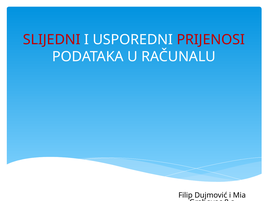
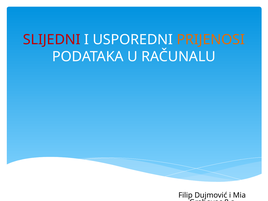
PRIJENOSI colour: red -> orange
